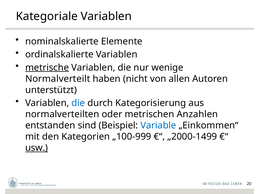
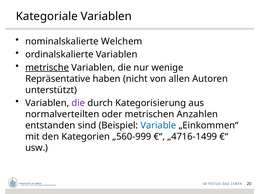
Elemente: Elemente -> Welchem
Normalverteilt: Normalverteilt -> Repräsentative
die at (78, 103) colour: blue -> purple
„100-999: „100-999 -> „560-999
„2000-1499: „2000-1499 -> „4716-1499
usw underline: present -> none
